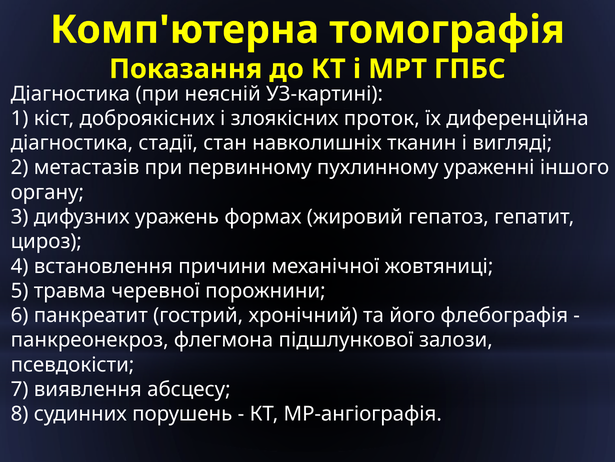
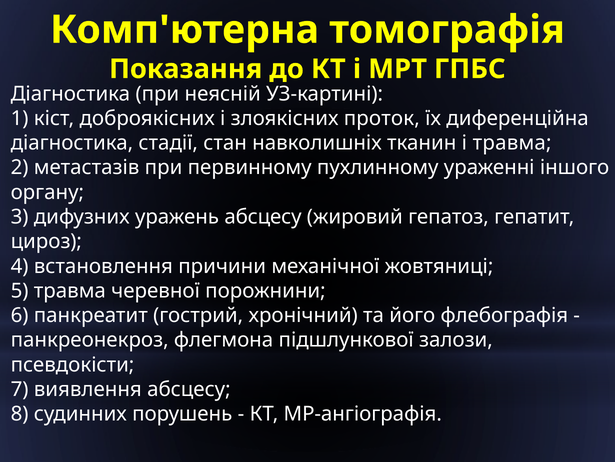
і вигляді: вигляді -> травма
уражень формах: формах -> абсцесу
